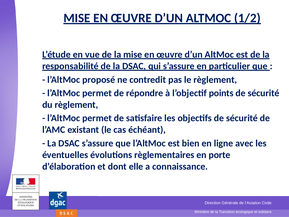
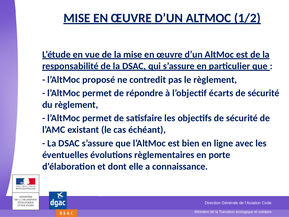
points: points -> écarts
